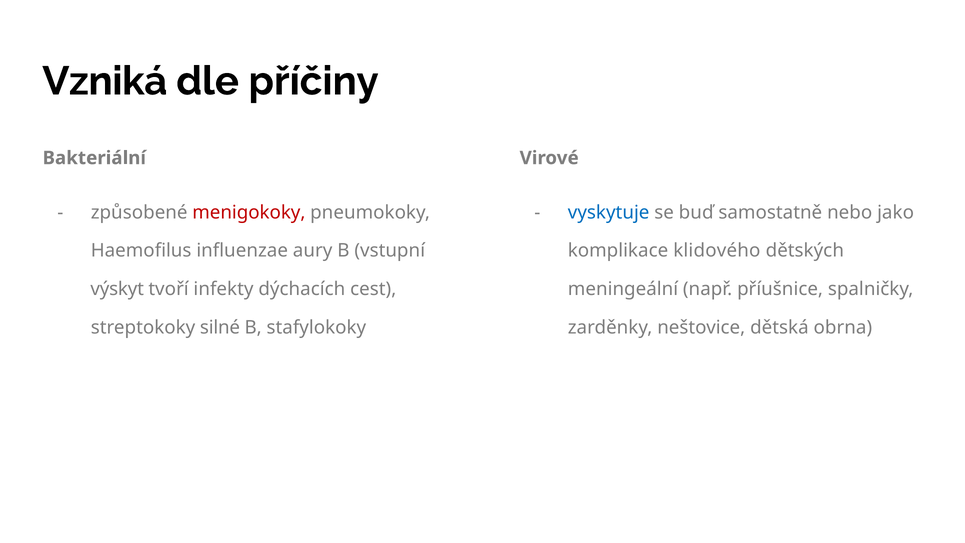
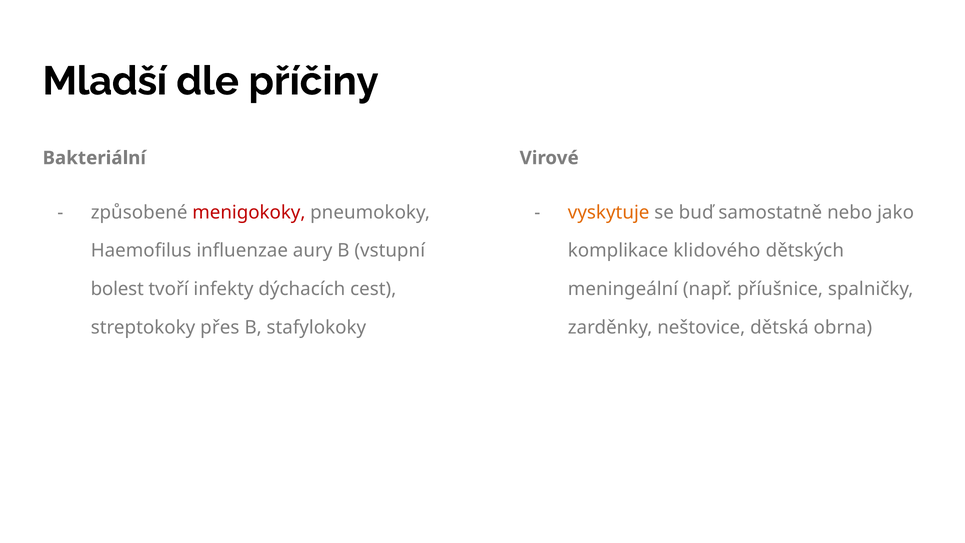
Vzniká: Vzniká -> Mladší
vyskytuje colour: blue -> orange
výskyt: výskyt -> bolest
silné: silné -> přes
